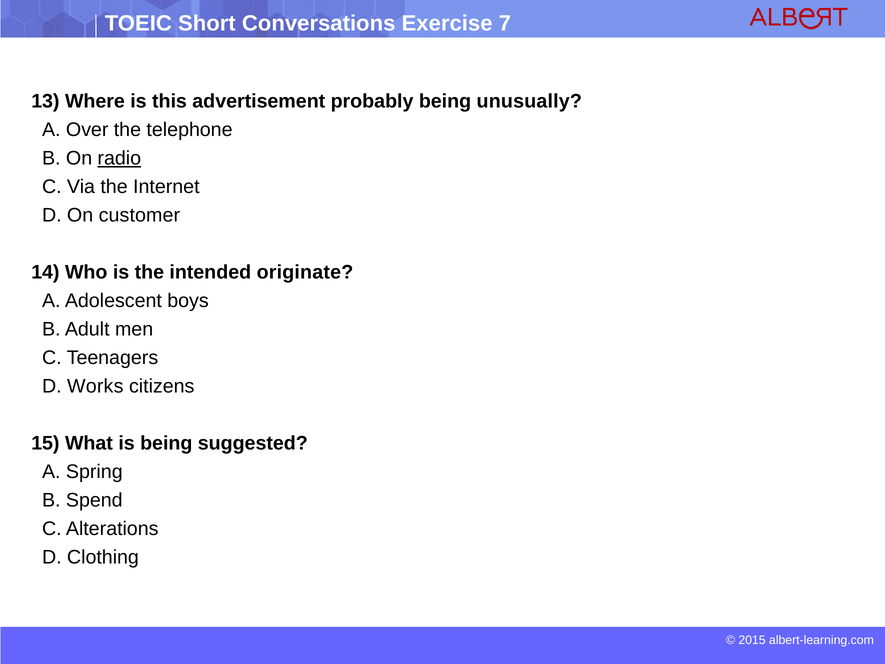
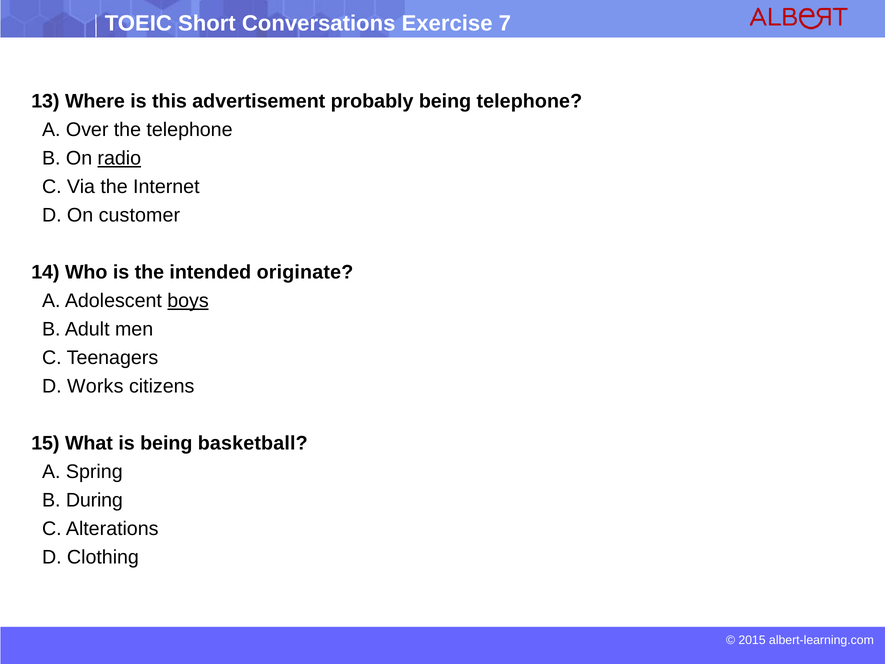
being unusually: unusually -> telephone
boys underline: none -> present
suggested: suggested -> basketball
Spend: Spend -> During
